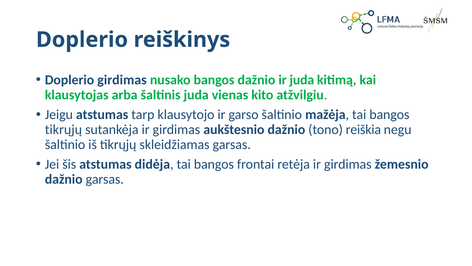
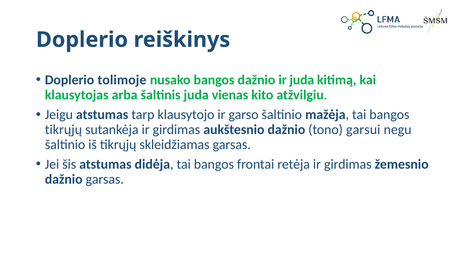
Doplerio girdimas: girdimas -> tolimoje
reiškia: reiškia -> garsui
